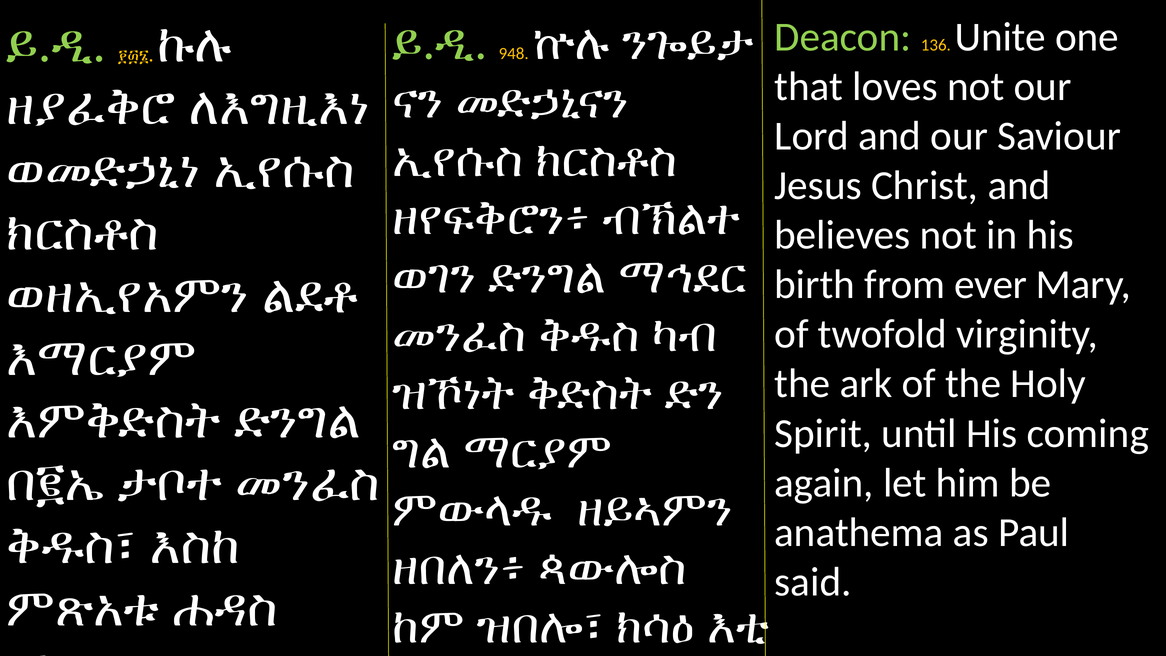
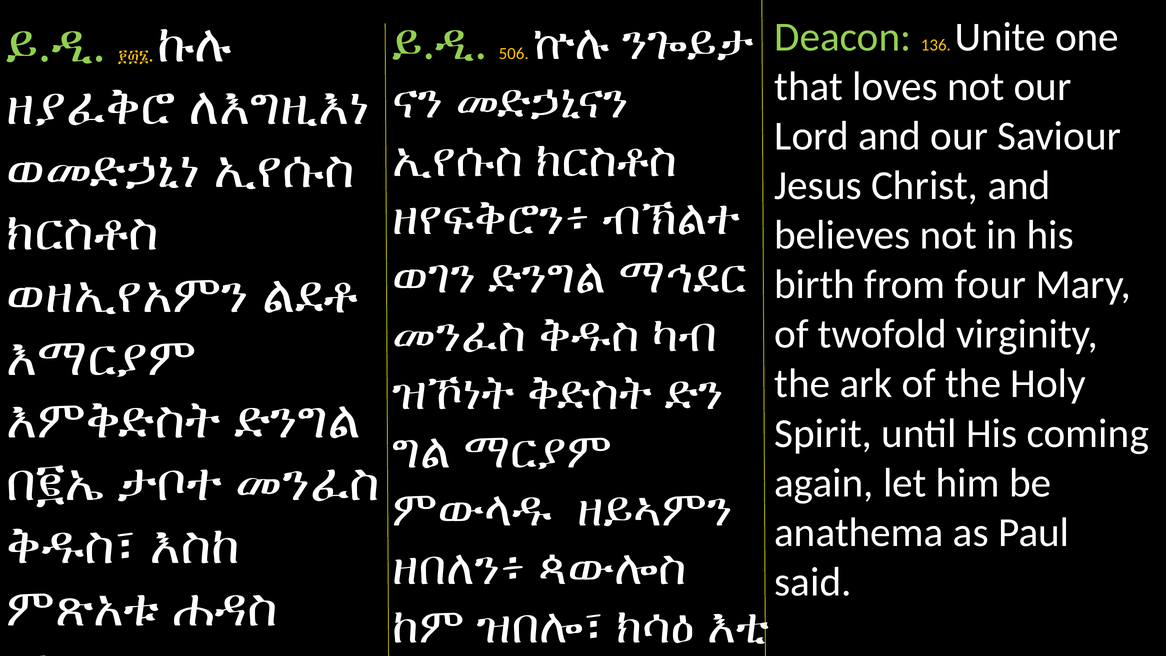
948: 948 -> 506
ever: ever -> four
